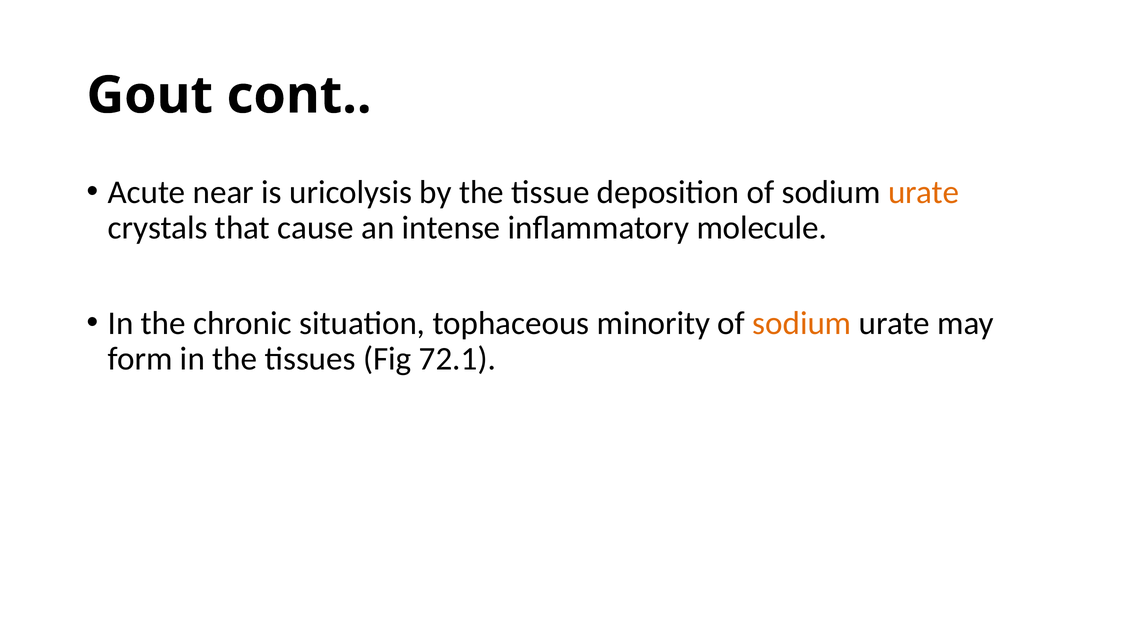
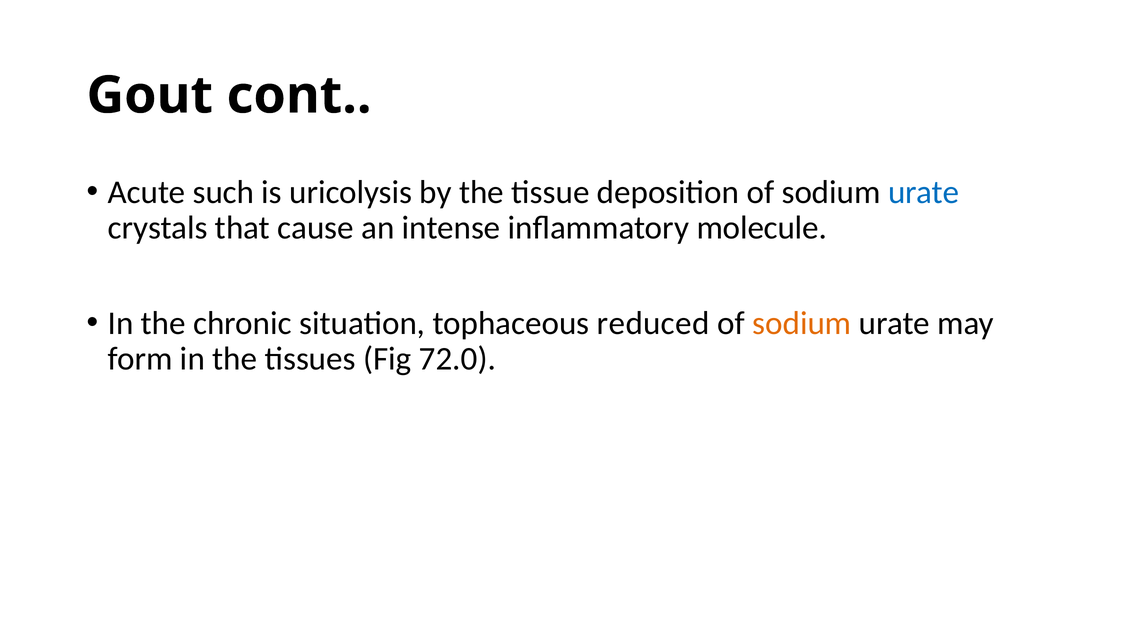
near: near -> such
urate at (924, 192) colour: orange -> blue
minority: minority -> reduced
72.1: 72.1 -> 72.0
